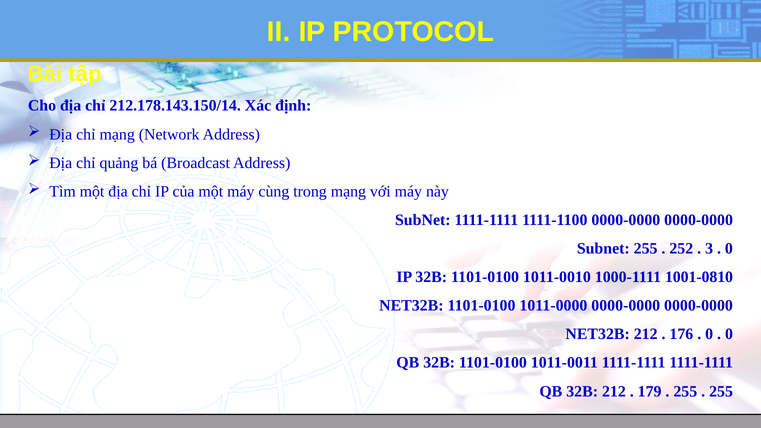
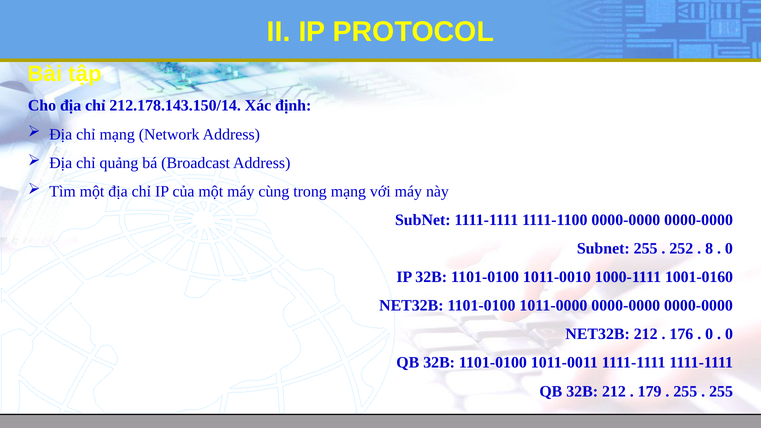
3: 3 -> 8
1001-0810: 1001-0810 -> 1001-0160
